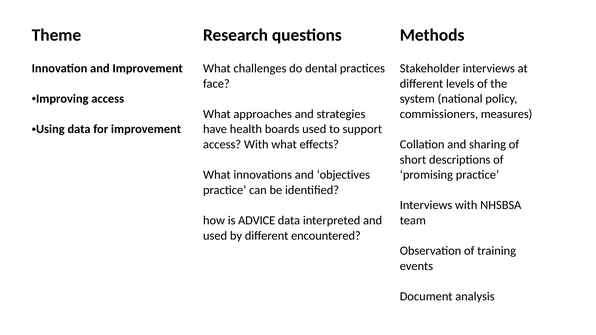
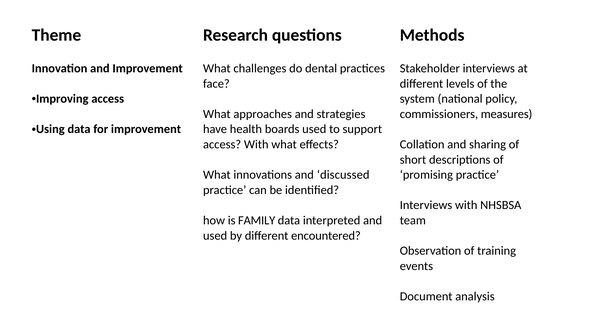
objectives: objectives -> discussed
ADVICE: ADVICE -> FAMILY
